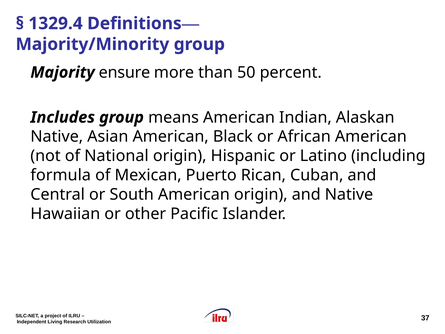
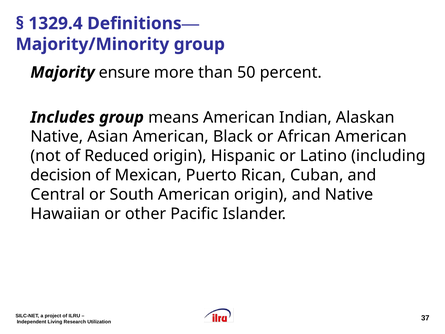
National: National -> Reduced
formula: formula -> decision
